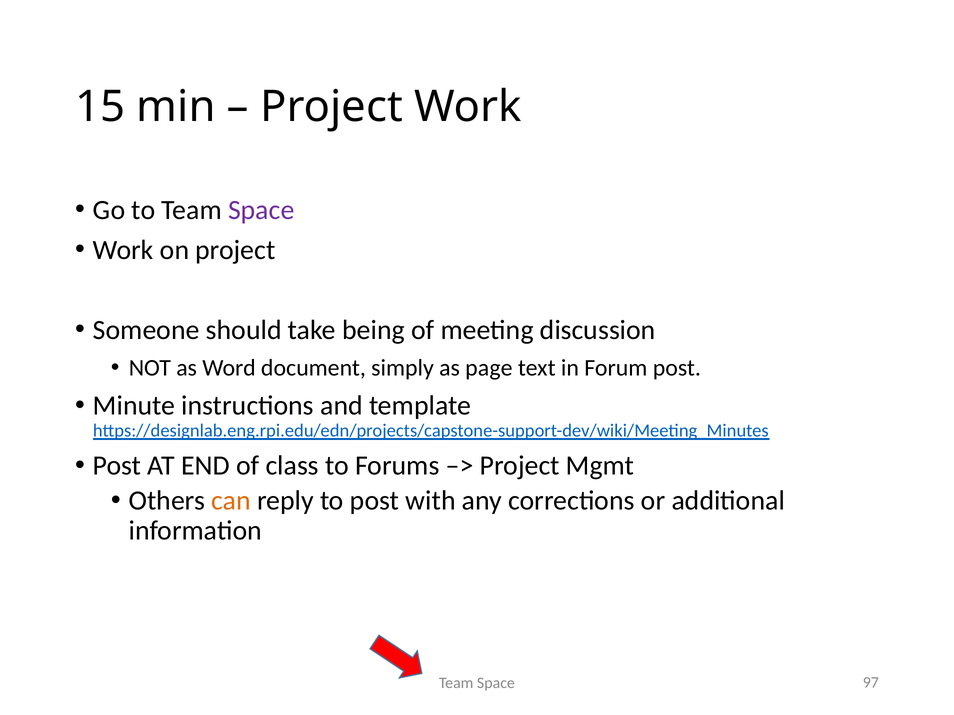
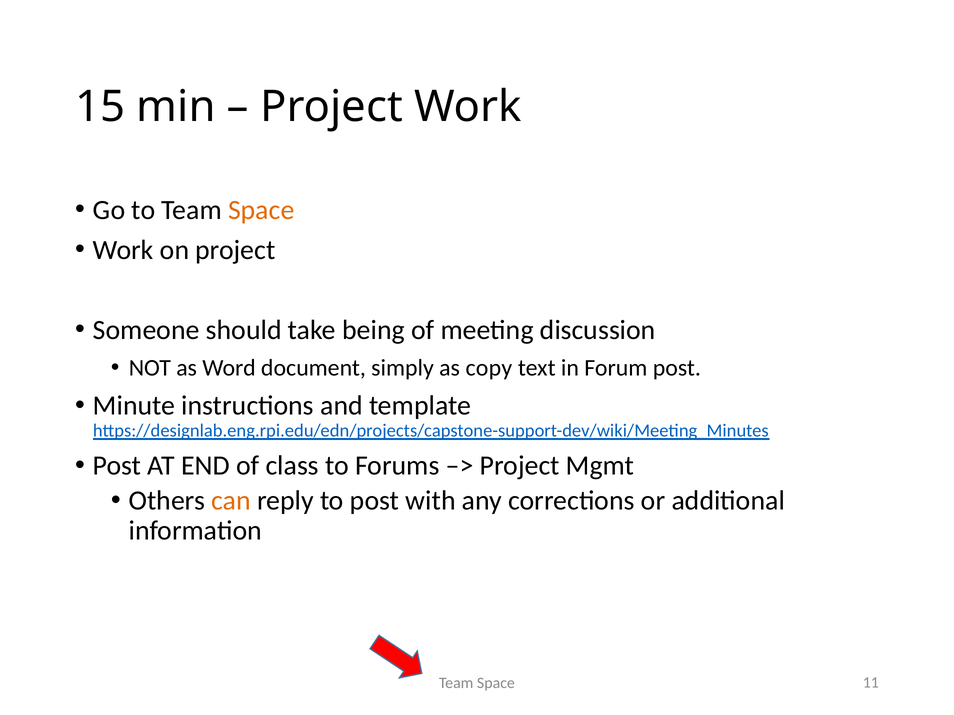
Space at (261, 210) colour: purple -> orange
page: page -> copy
97: 97 -> 11
